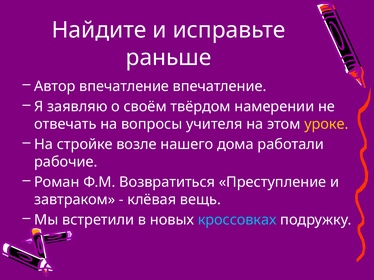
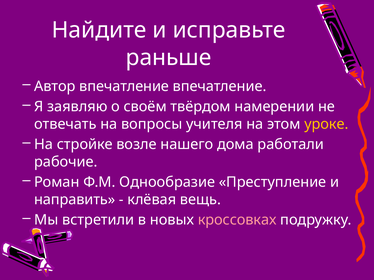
Возвратиться: Возвратиться -> Однообразие
завтраком: завтраком -> направить
кроссовках colour: light blue -> pink
